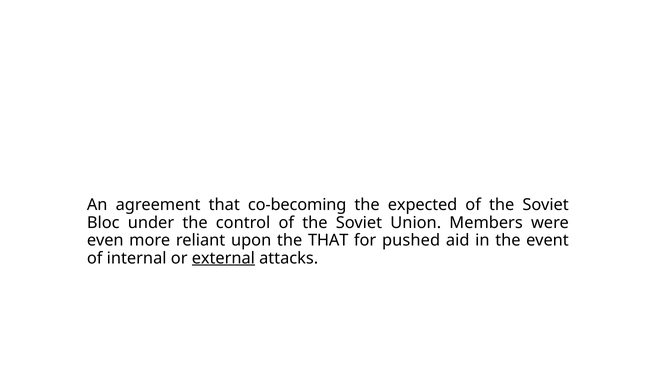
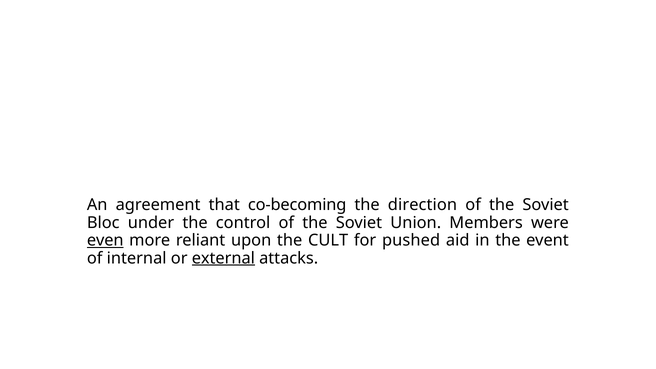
expected: expected -> direction
even underline: none -> present
the THAT: THAT -> CULT
